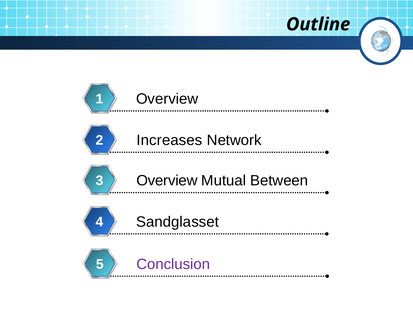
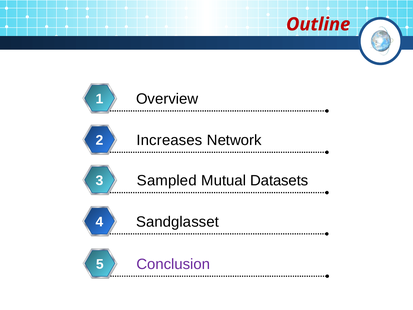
Outline colour: black -> red
Overview at (167, 180): Overview -> Sampled
Between: Between -> Datasets
